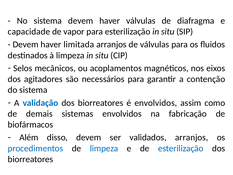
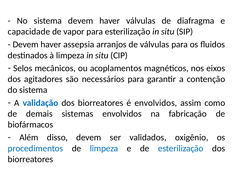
limitada: limitada -> assepsia
validados arranjos: arranjos -> oxigênio
